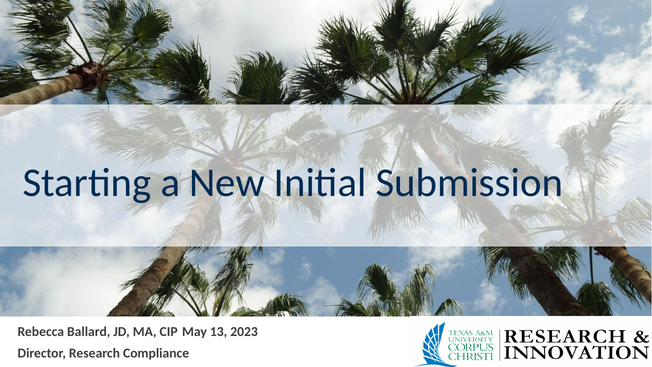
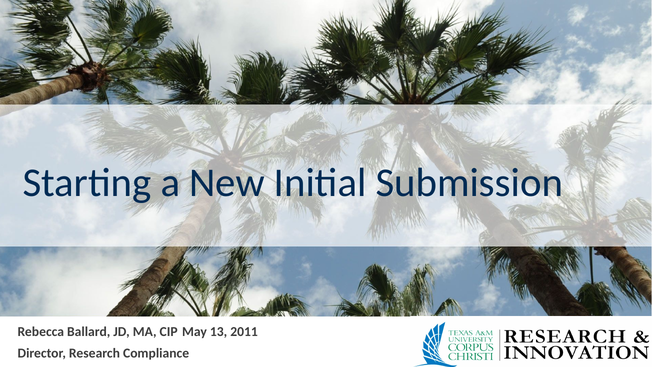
2023: 2023 -> 2011
